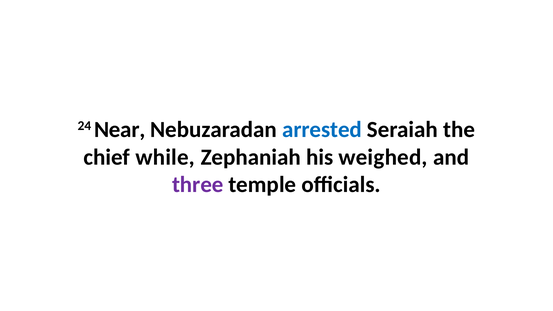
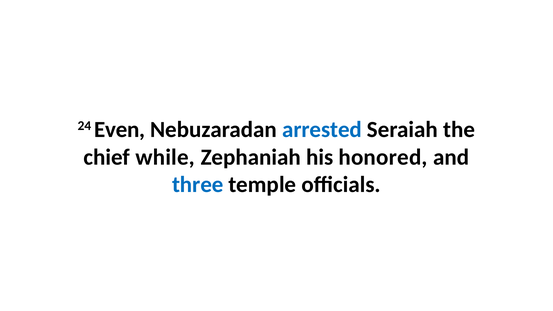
Near: Near -> Even
weighed: weighed -> honored
three colour: purple -> blue
